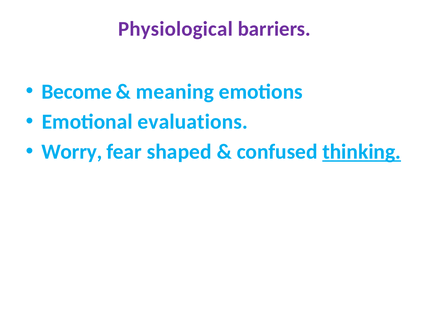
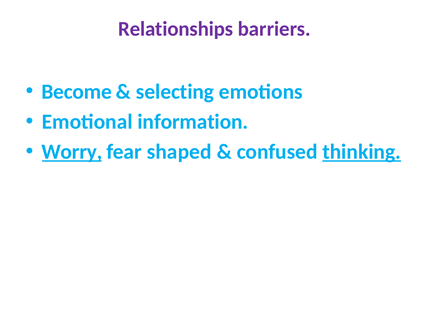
Physiological: Physiological -> Relationships
meaning: meaning -> selecting
evaluations: evaluations -> information
Worry underline: none -> present
